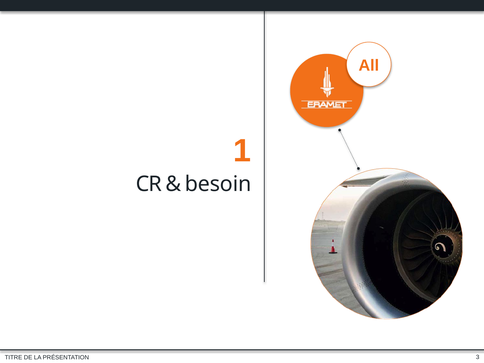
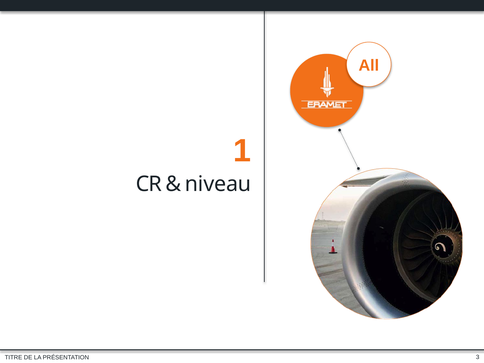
besoin: besoin -> niveau
